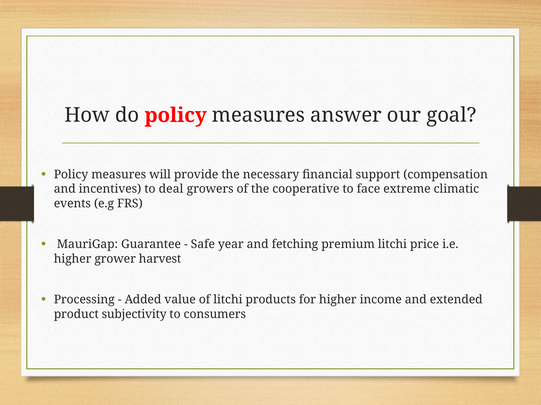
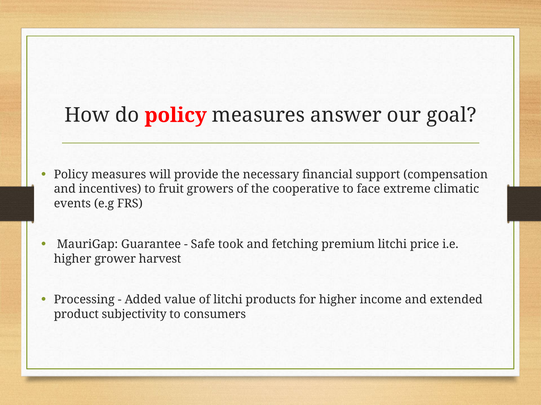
deal: deal -> fruit
year: year -> took
